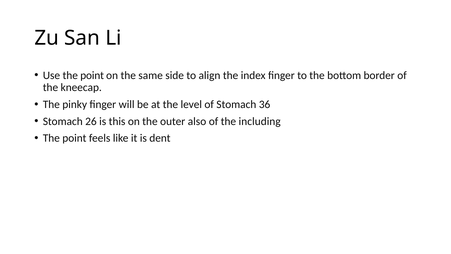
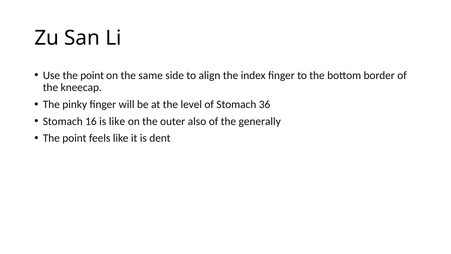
26: 26 -> 16
is this: this -> like
including: including -> generally
